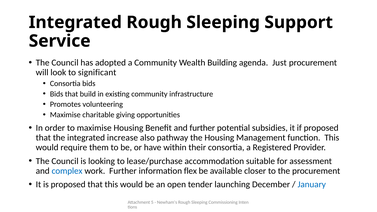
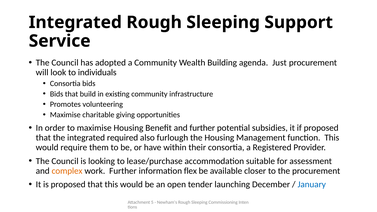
significant: significant -> individuals
increase: increase -> required
pathway: pathway -> furlough
complex colour: blue -> orange
